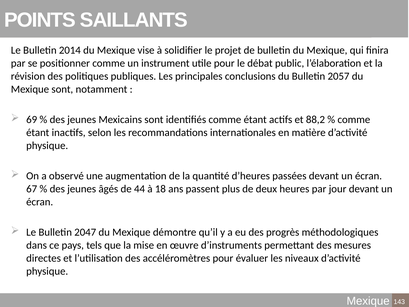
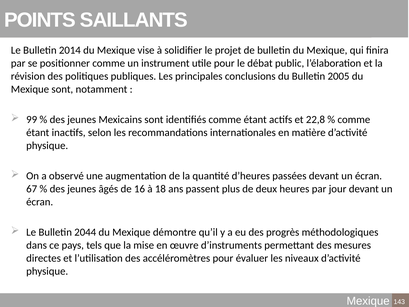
2057: 2057 -> 2005
69: 69 -> 99
88,2: 88,2 -> 22,8
44: 44 -> 16
2047: 2047 -> 2044
